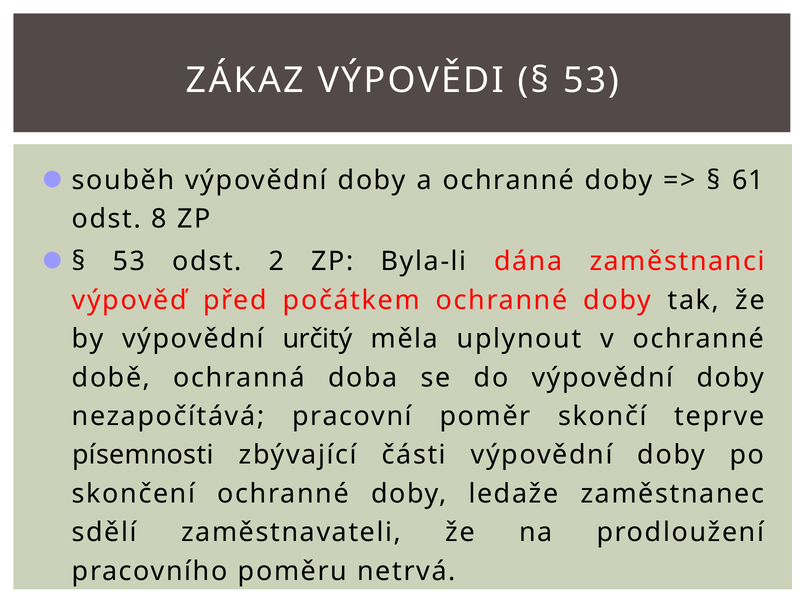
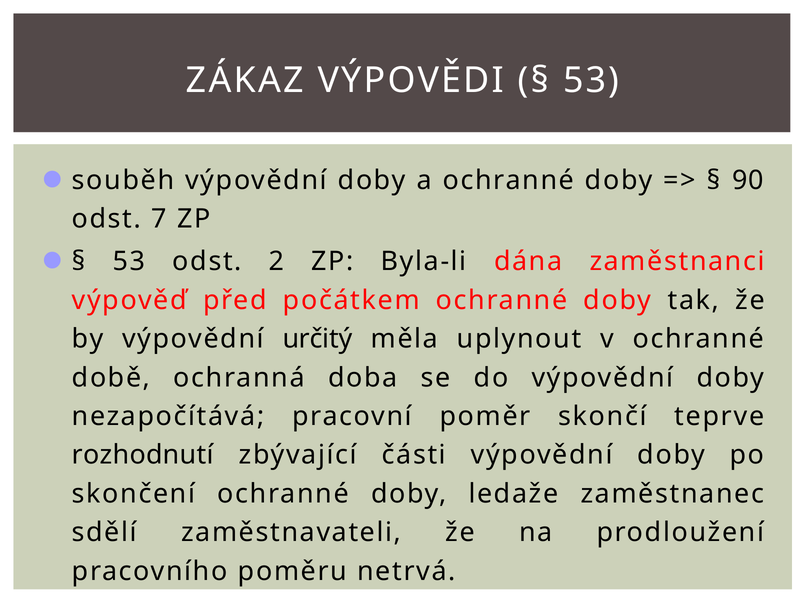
61: 61 -> 90
8: 8 -> 7
písemnosti: písemnosti -> rozhodnutí
